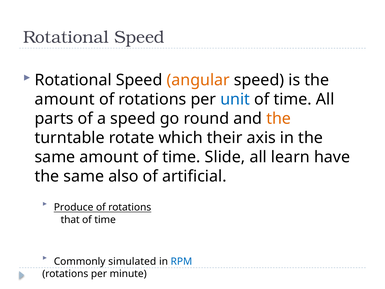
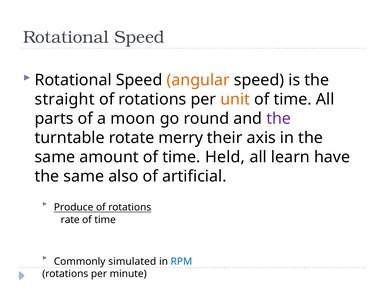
amount at (65, 99): amount -> straight
unit colour: blue -> orange
a speed: speed -> moon
the at (279, 119) colour: orange -> purple
which: which -> merry
Slide: Slide -> Held
that: that -> rate
